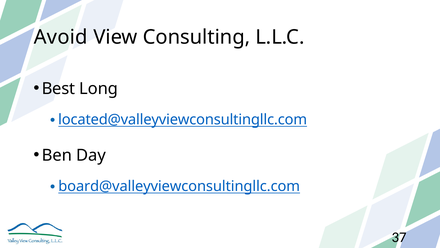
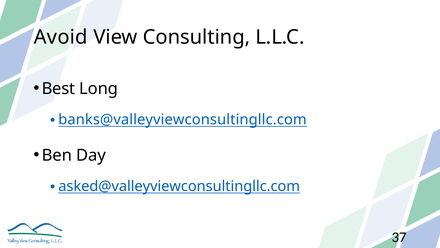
located@valleyviewconsultingllc.com: located@valleyviewconsultingllc.com -> banks@valleyviewconsultingllc.com
board@valleyviewconsultingllc.com: board@valleyviewconsultingllc.com -> asked@valleyviewconsultingllc.com
